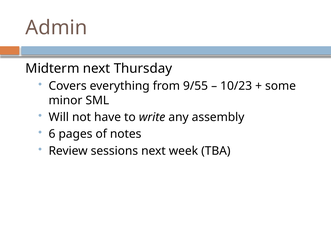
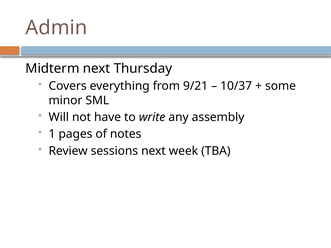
9/55: 9/55 -> 9/21
10/23: 10/23 -> 10/37
6: 6 -> 1
